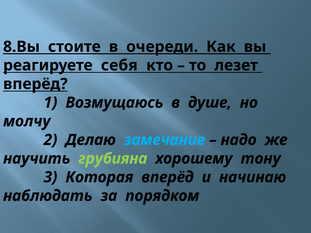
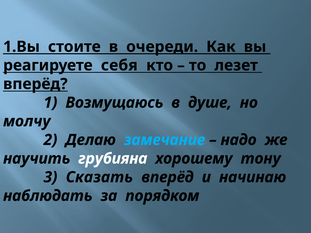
8.Вы: 8.Вы -> 1.Вы
грубияна colour: light green -> white
Которая: Которая -> Сказать
